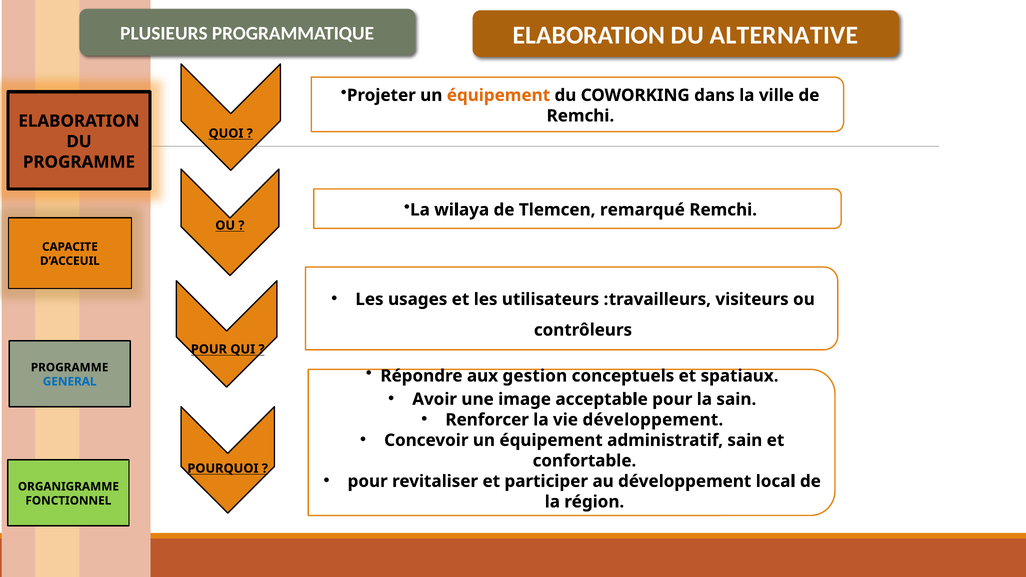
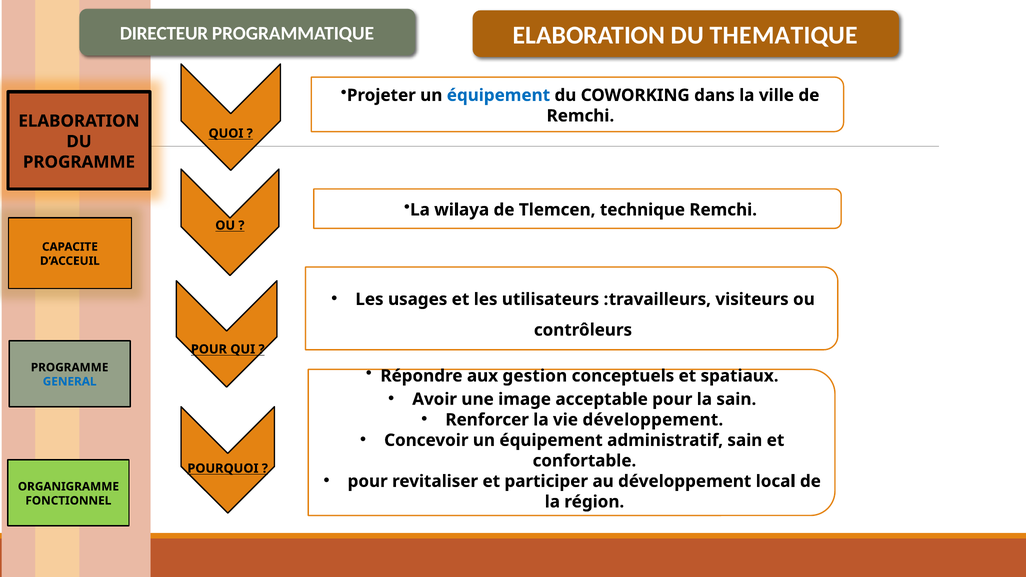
PLUSIEURS: PLUSIEURS -> DIRECTEUR
ALTERNATIVE: ALTERNATIVE -> THEMATIQUE
équipement at (498, 95) colour: orange -> blue
remarqué: remarqué -> technique
